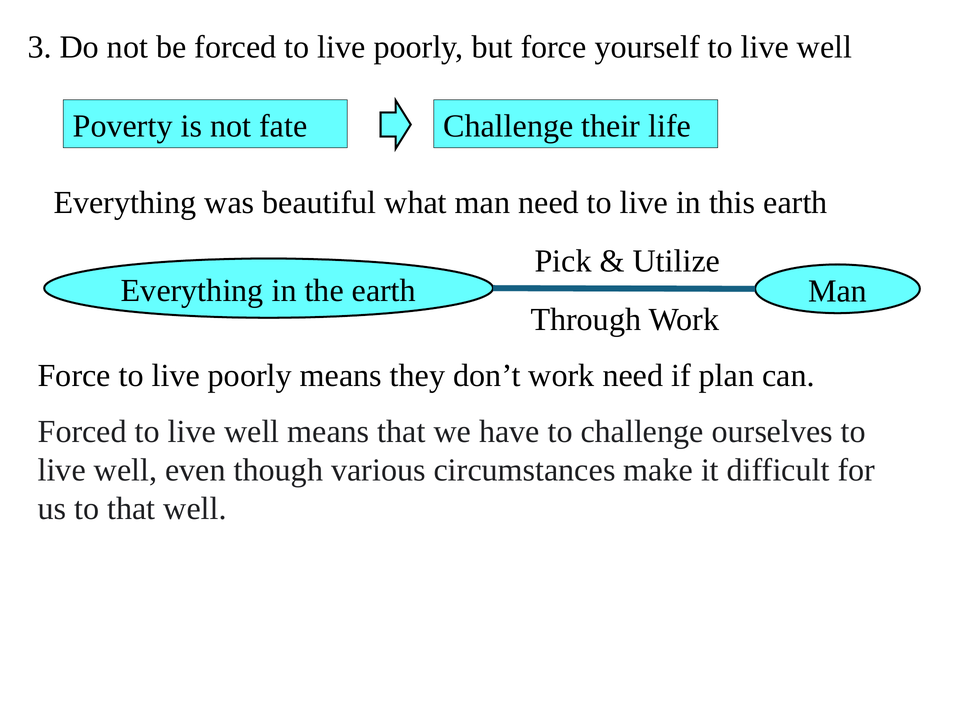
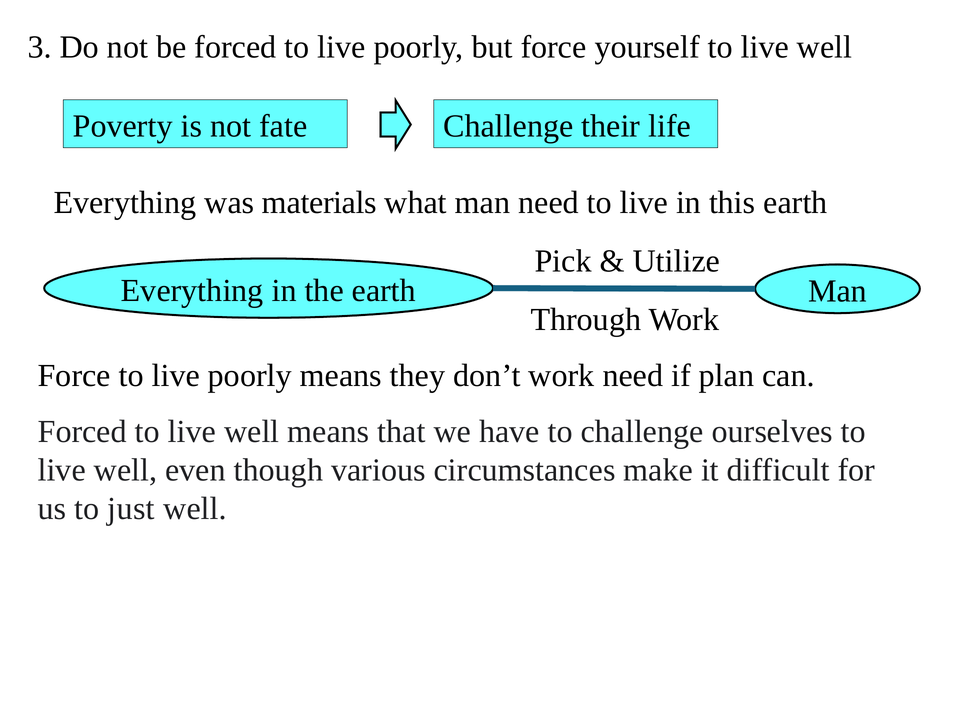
beautiful: beautiful -> materials
to that: that -> just
